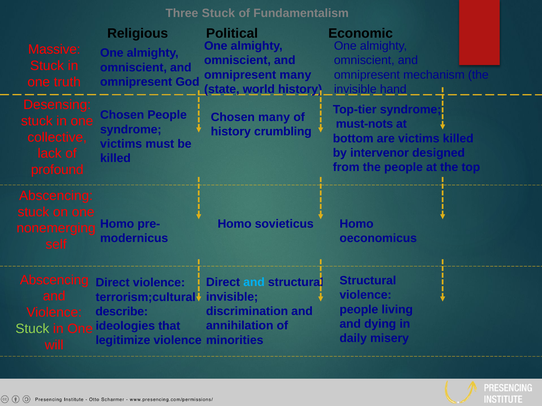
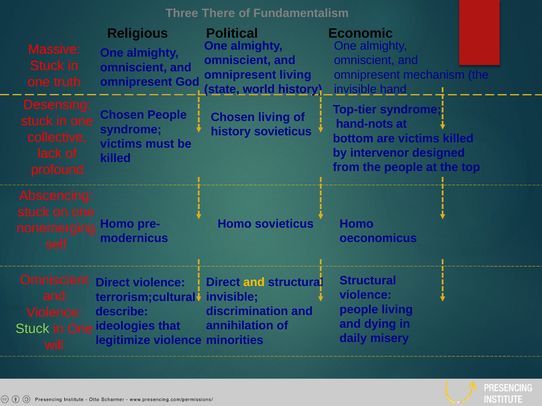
Three Stuck: Stuck -> There
omnipresent many: many -> living
Chosen many: many -> living
must-nots: must-nots -> hand-nots
history crumbling: crumbling -> sovieticus
Abscencing at (54, 280): Abscencing -> Omniscient
and at (254, 283) colour: light blue -> yellow
